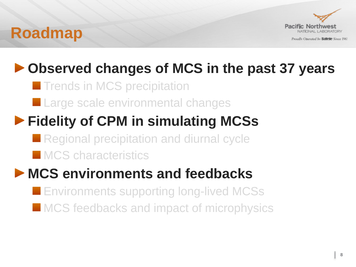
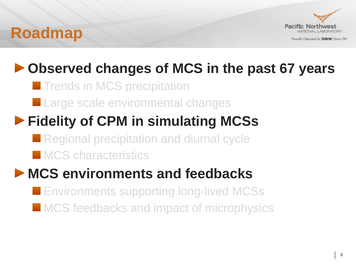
37: 37 -> 67
